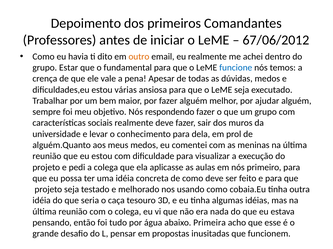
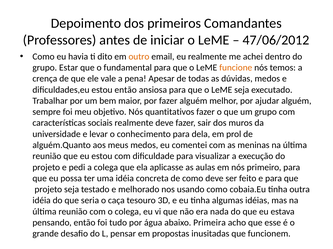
67/06/2012: 67/06/2012 -> 47/06/2012
funcione colour: blue -> orange
estou várias: várias -> então
respondendo: respondendo -> quantitativos
